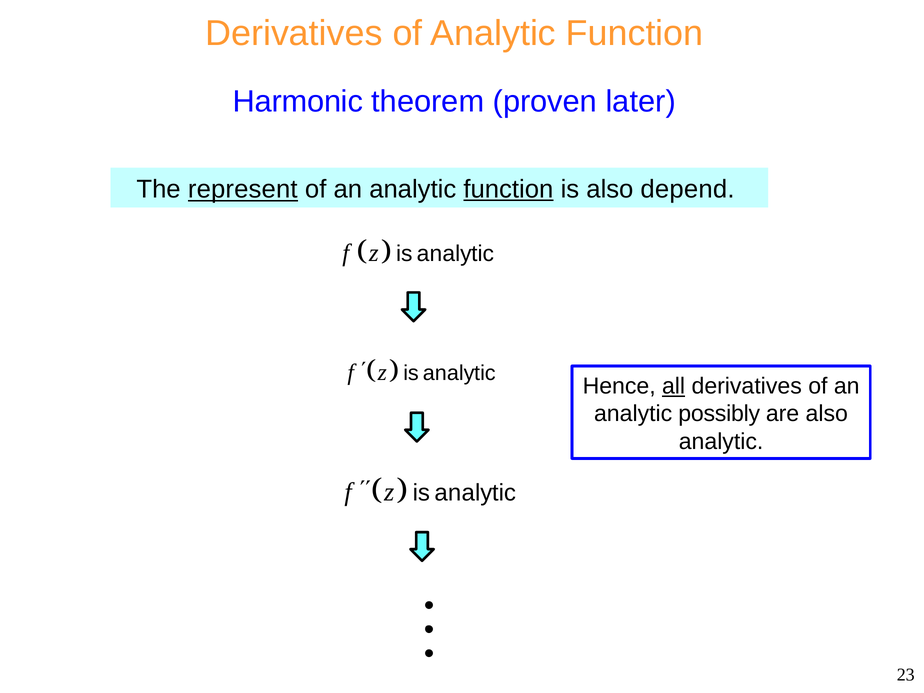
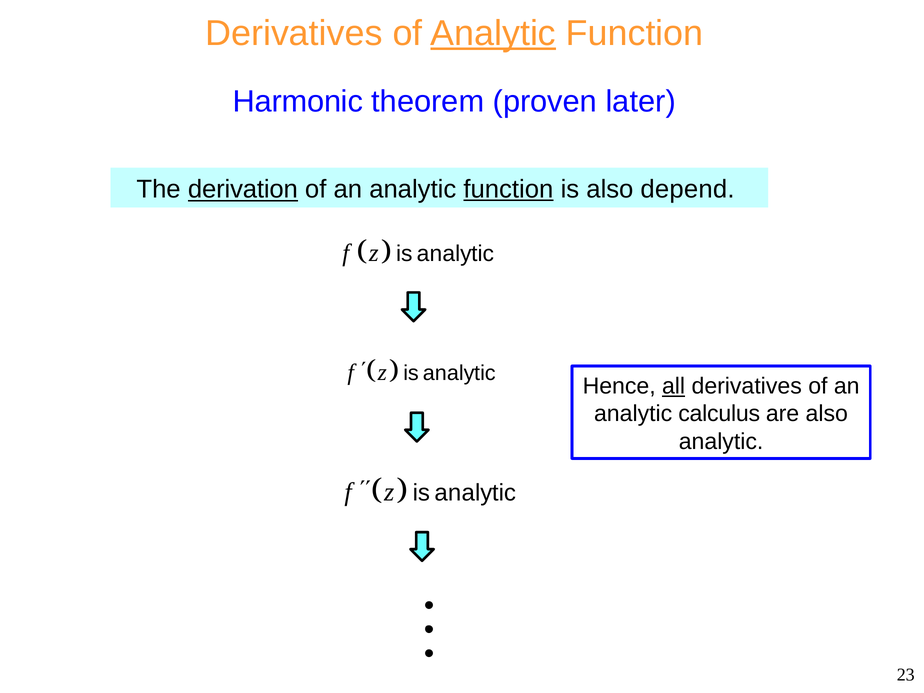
Analytic at (493, 33) underline: none -> present
represent: represent -> derivation
possibly: possibly -> calculus
